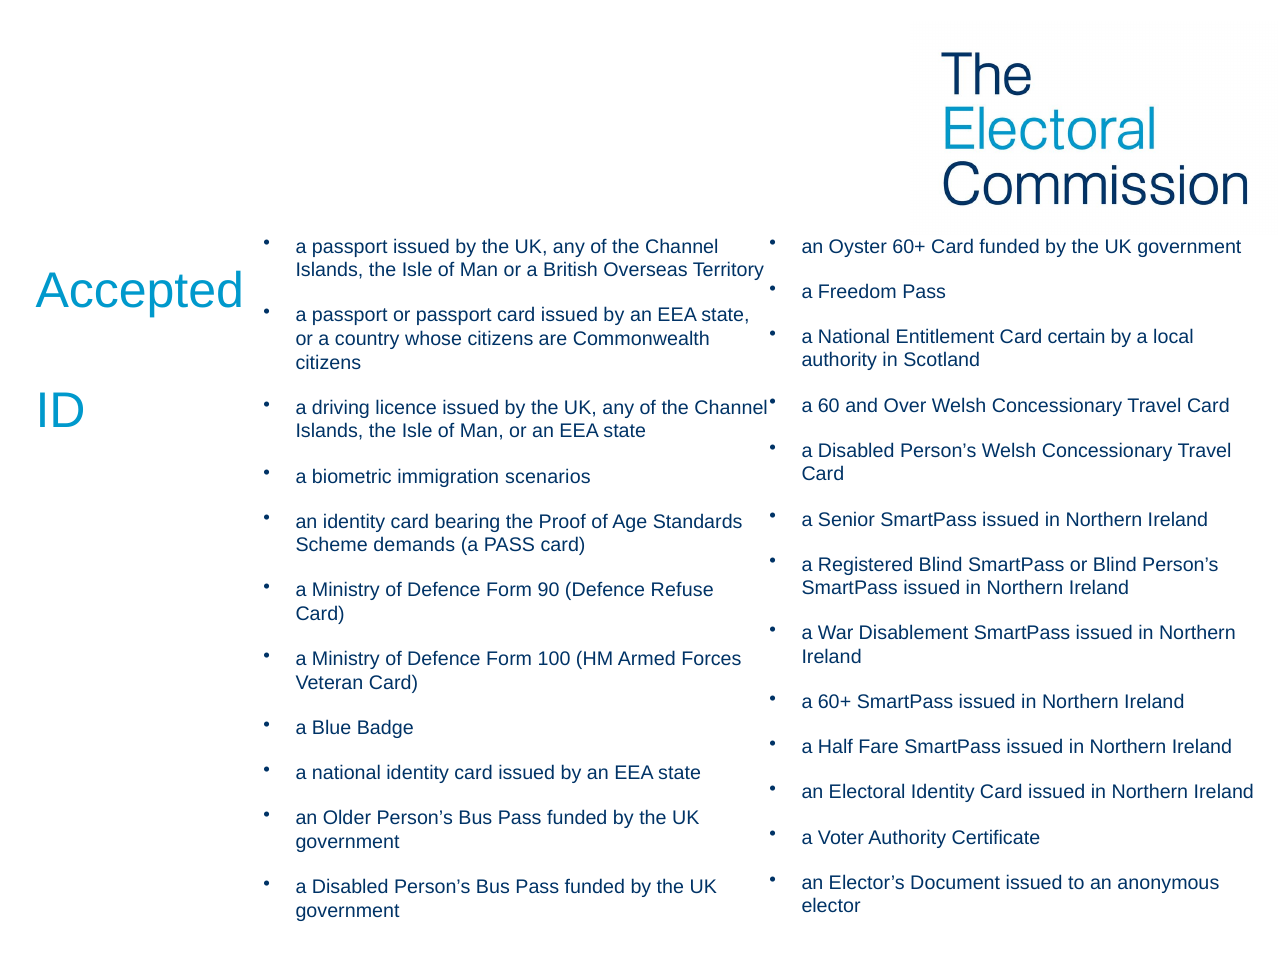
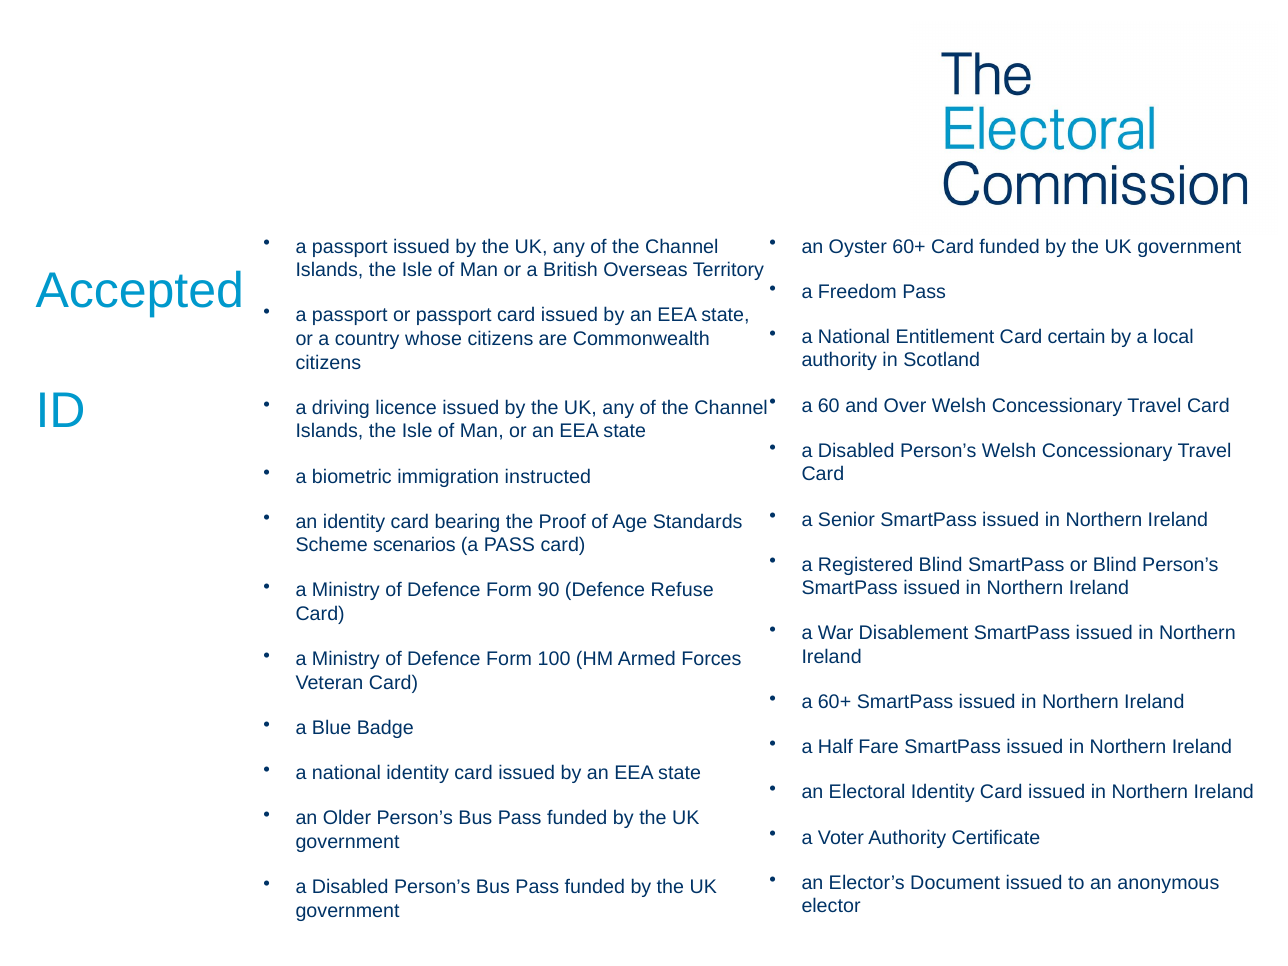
scenarios: scenarios -> instructed
demands: demands -> scenarios
